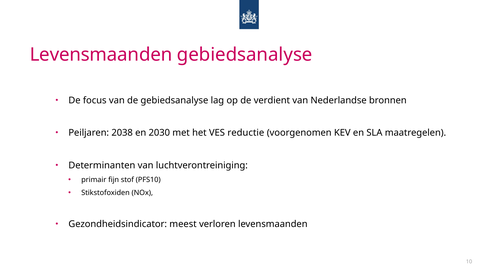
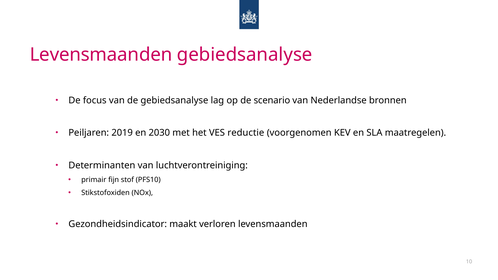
verdient: verdient -> scenario
2038: 2038 -> 2019
meest: meest -> maakt
